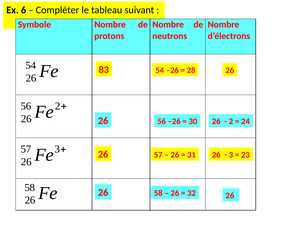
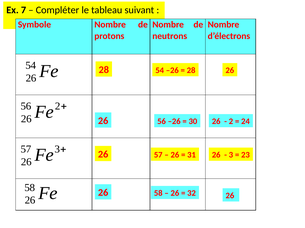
6: 6 -> 7
83 at (104, 70): 83 -> 28
